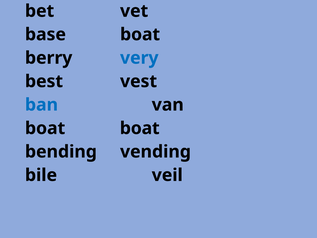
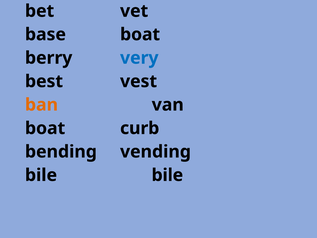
ban colour: blue -> orange
boat boat: boat -> curb
bile veil: veil -> bile
